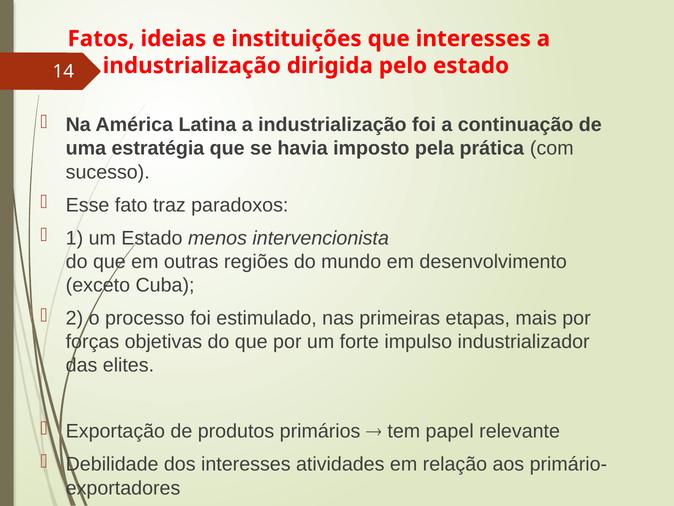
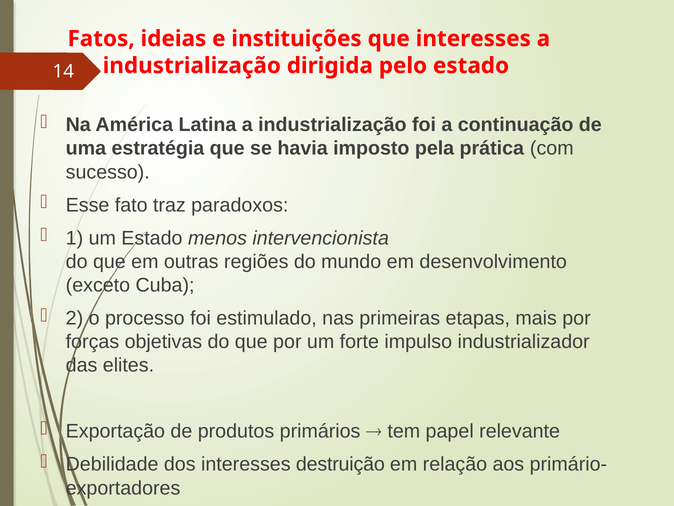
atividades: atividades -> destruição
